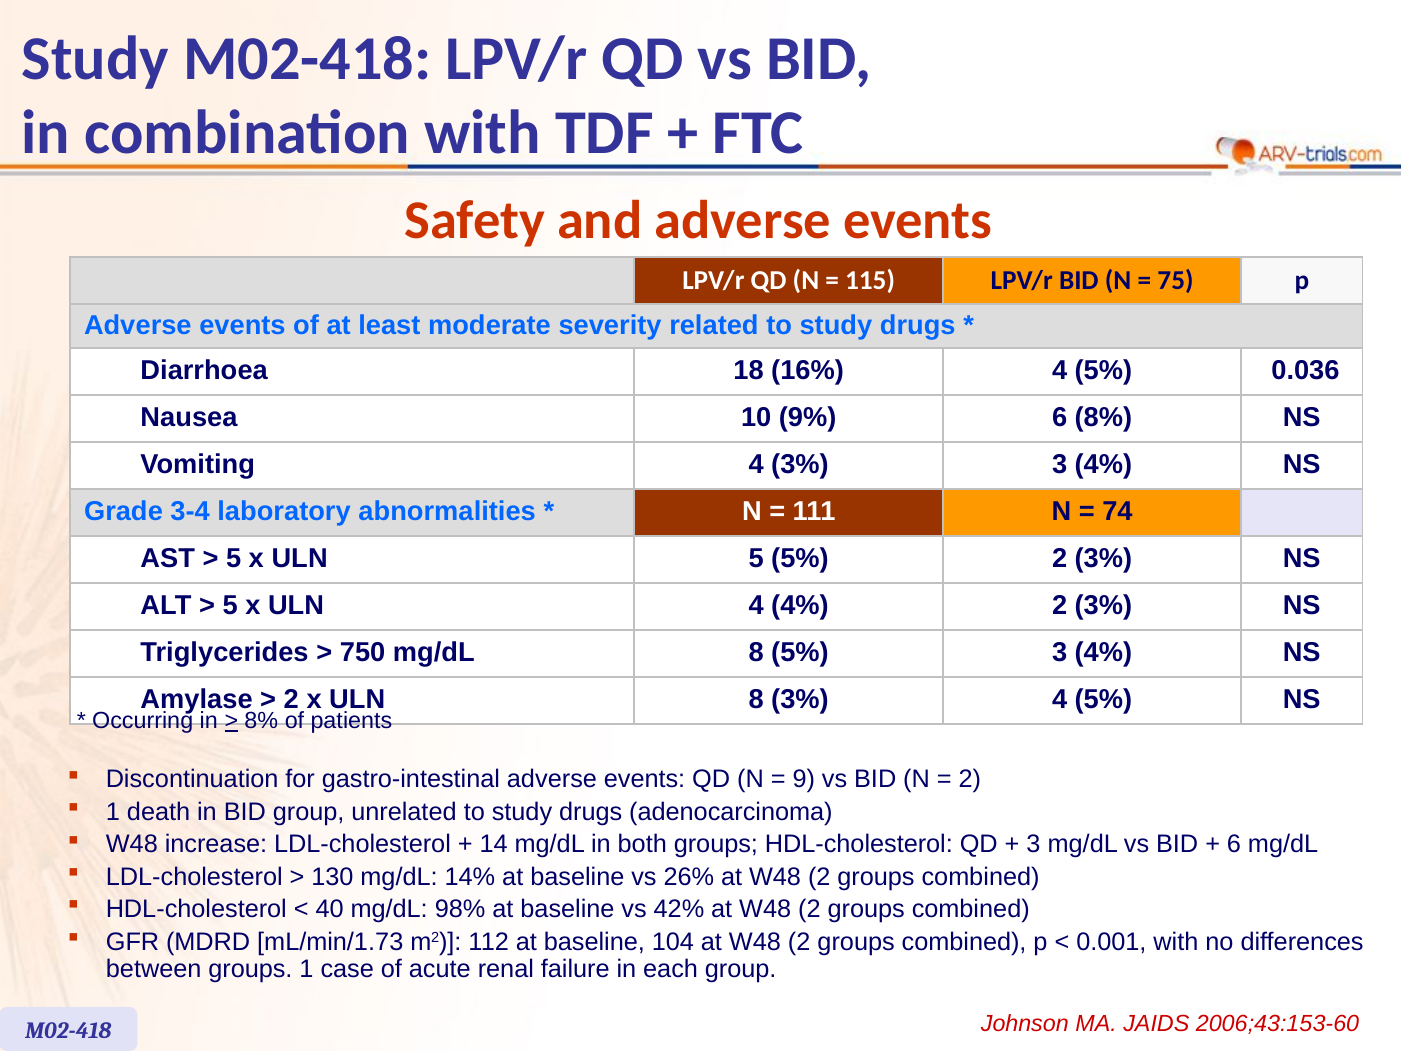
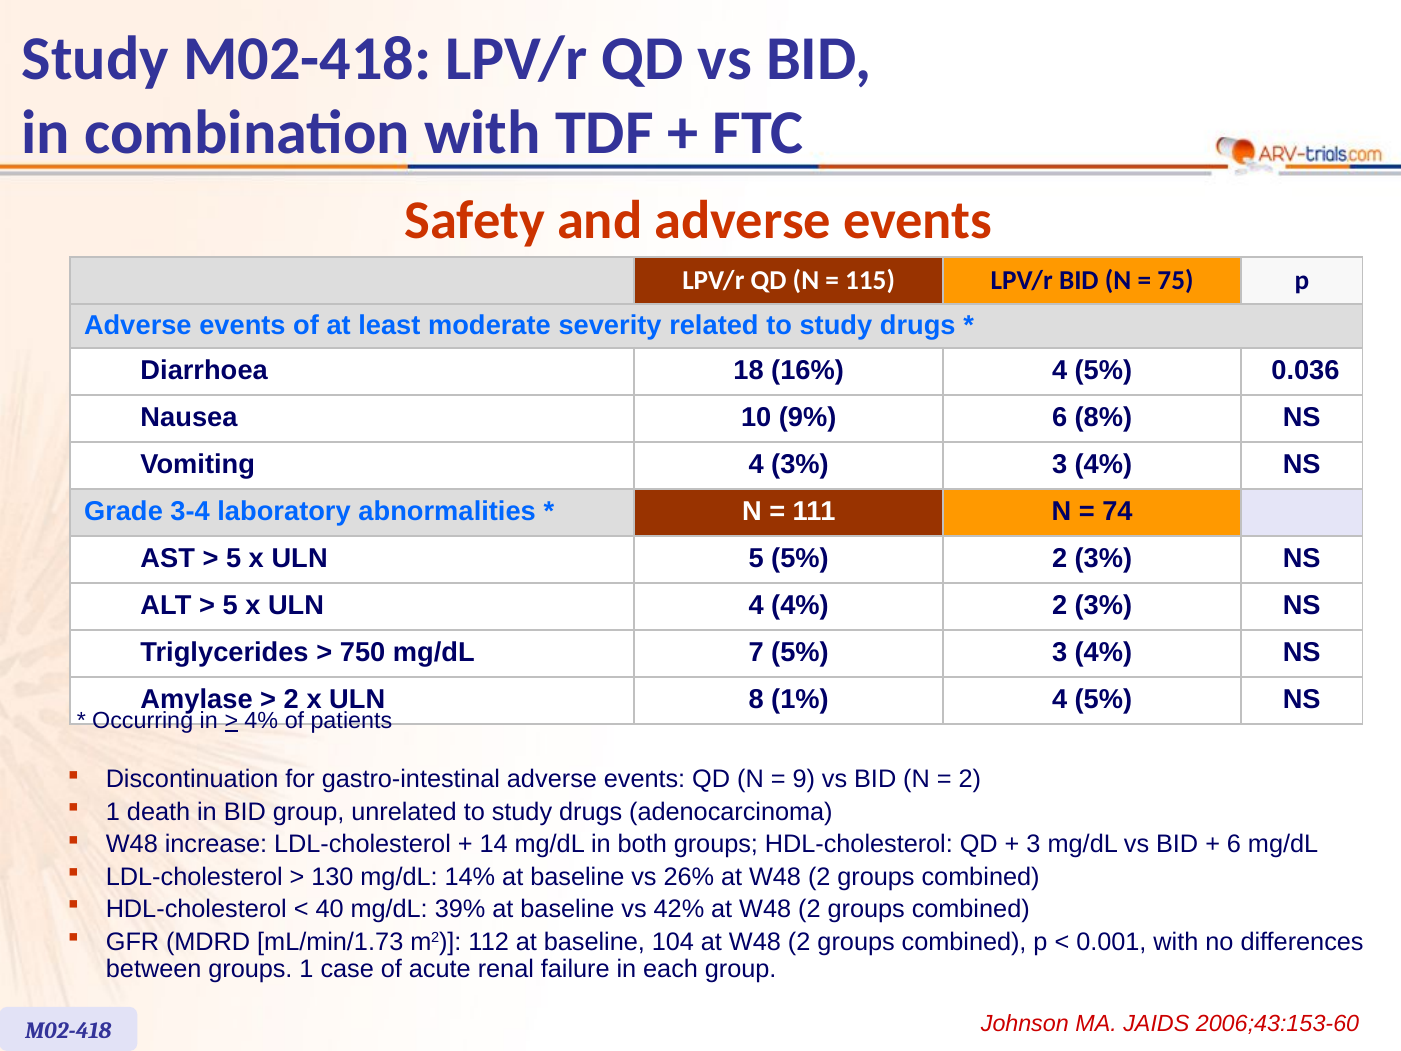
mg/dL 8: 8 -> 7
8 3%: 3% -> 1%
8% at (261, 721): 8% -> 4%
98%: 98% -> 39%
